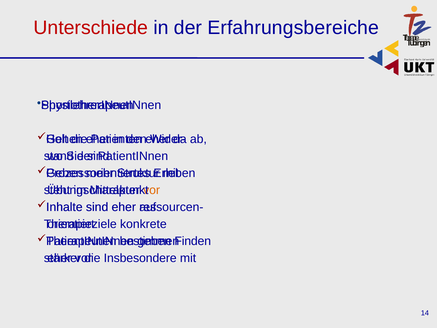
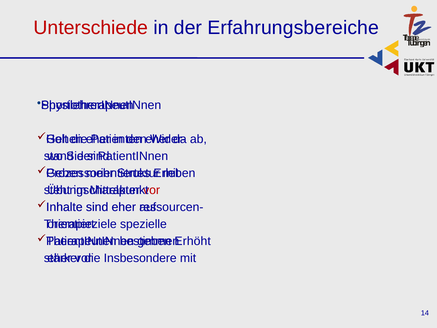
vor at (152, 190) colour: orange -> red
konkrete: konkrete -> spezielle
Finden: Finden -> Erhöht
